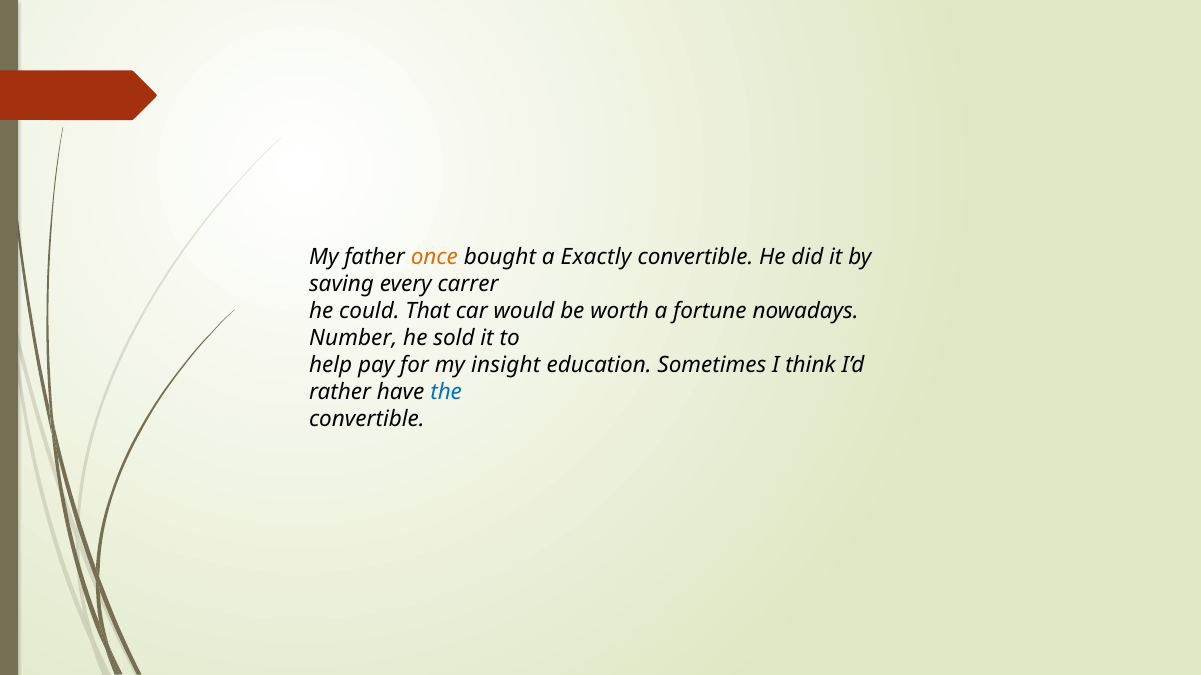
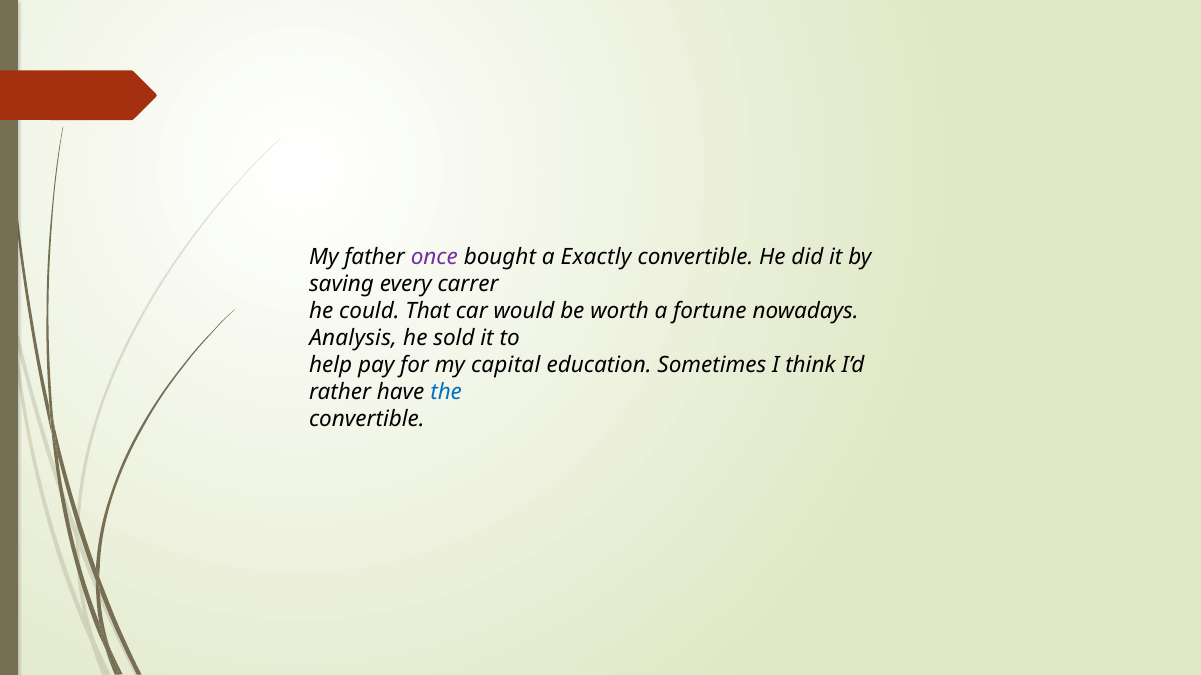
once colour: orange -> purple
Number: Number -> Analysis
insight: insight -> capital
